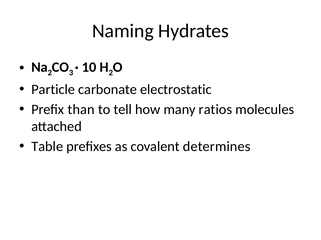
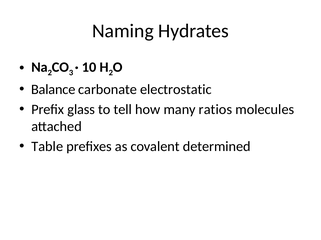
Particle: Particle -> Balance
than: than -> glass
determines: determines -> determined
